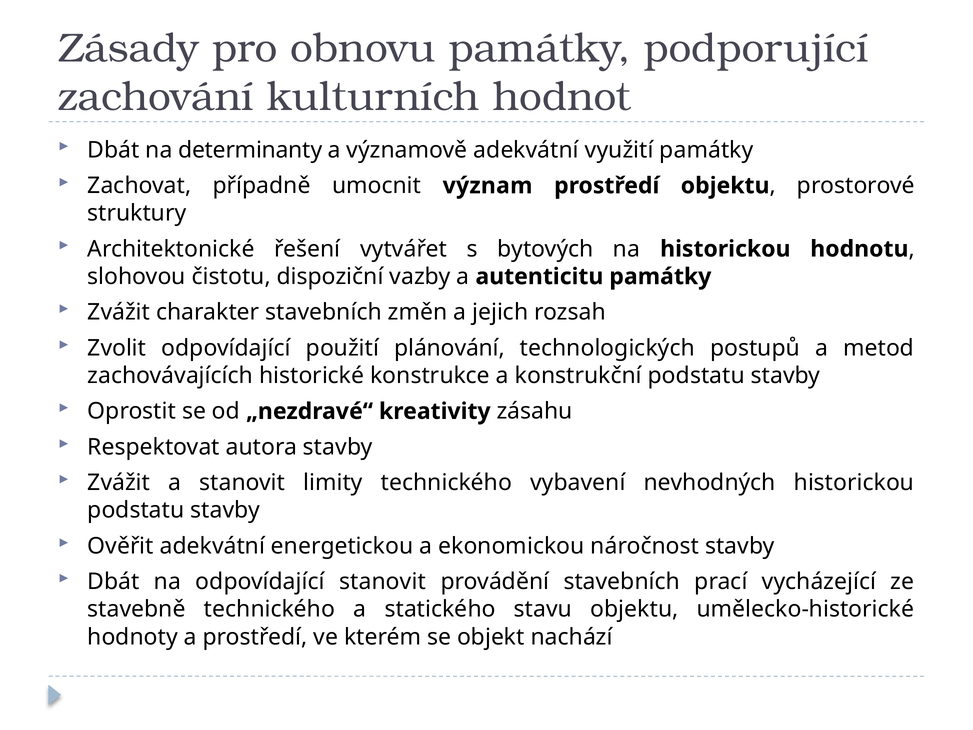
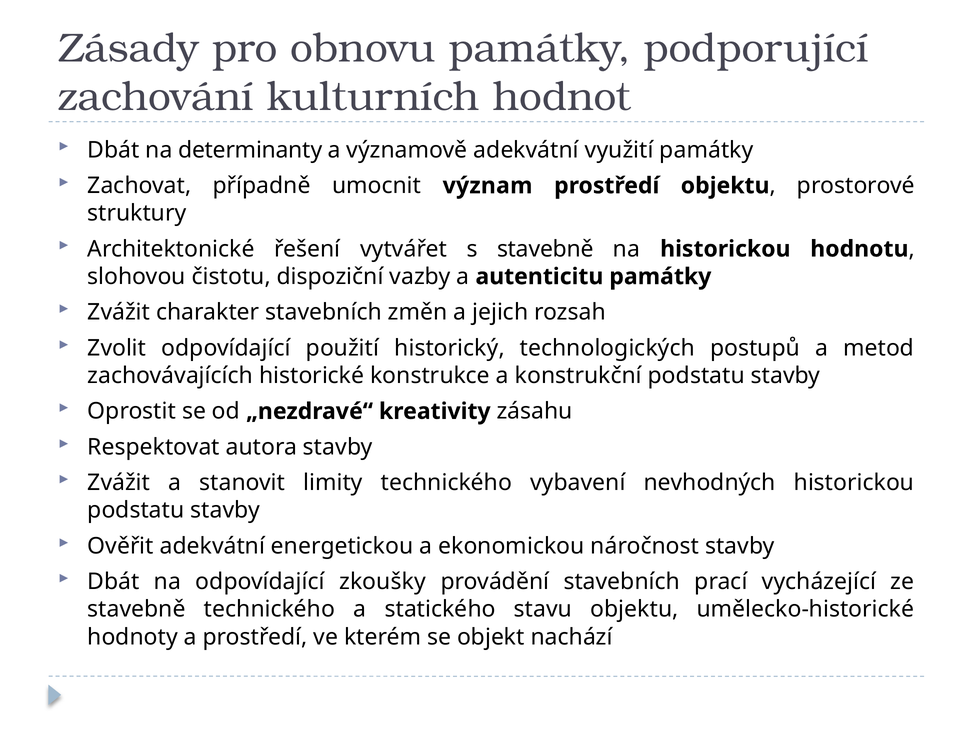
s bytových: bytových -> stavebně
plánování: plánování -> historický
odpovídající stanovit: stanovit -> zkoušky
